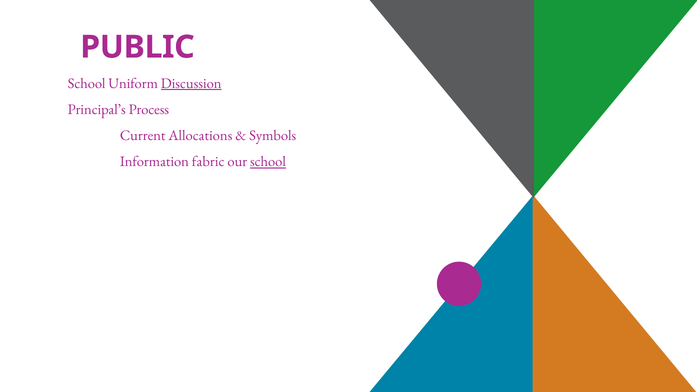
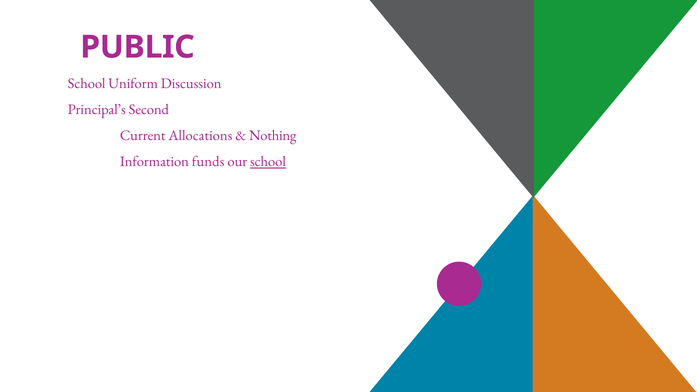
Discussion underline: present -> none
Process: Process -> Second
Symbols: Symbols -> Nothing
fabric: fabric -> funds
